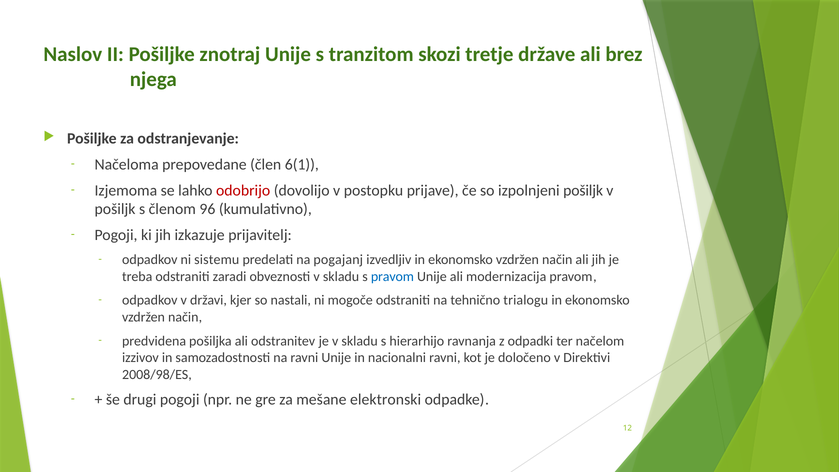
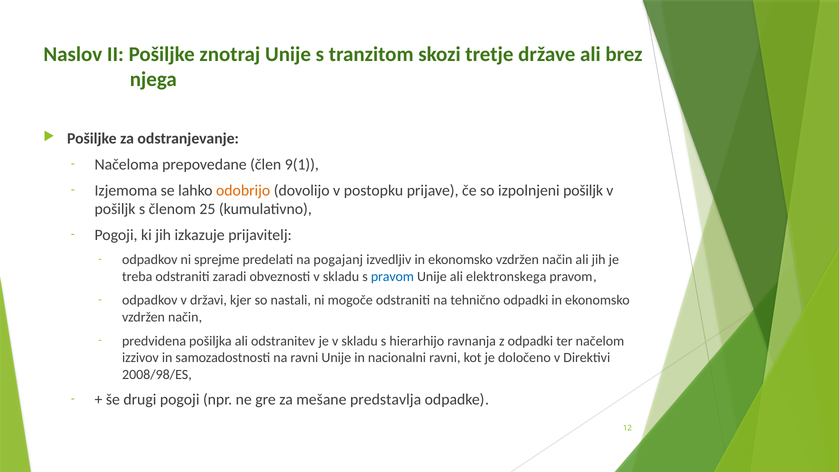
6(1: 6(1 -> 9(1
odobrijo colour: red -> orange
96: 96 -> 25
sistemu: sistemu -> sprejme
modernizacija: modernizacija -> elektronskega
tehnično trialogu: trialogu -> odpadki
elektronski: elektronski -> predstavlja
